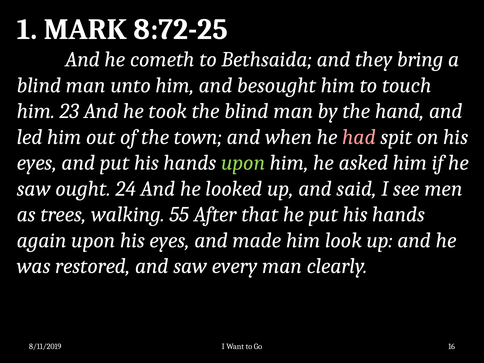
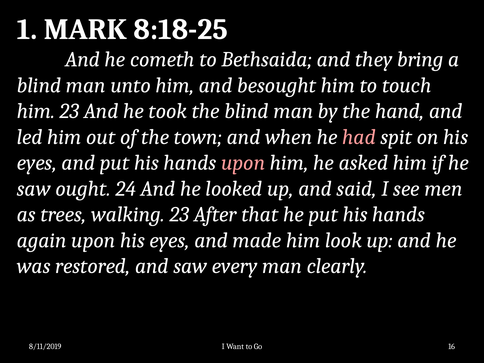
8:72-25: 8:72-25 -> 8:18-25
upon at (243, 163) colour: light green -> pink
walking 55: 55 -> 23
